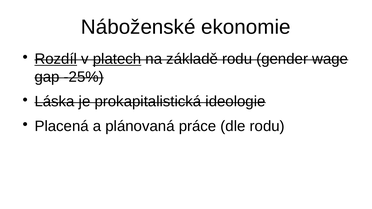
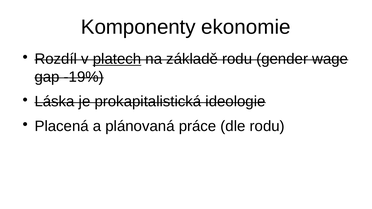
Náboženské: Náboženské -> Komponenty
Rozdíl underline: present -> none
-25%: -25% -> -19%
